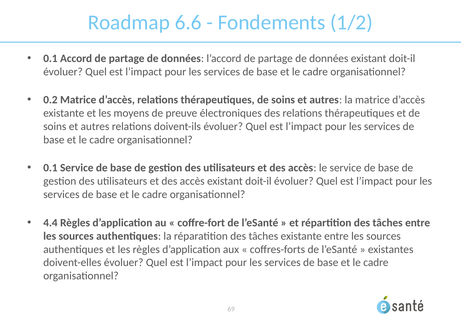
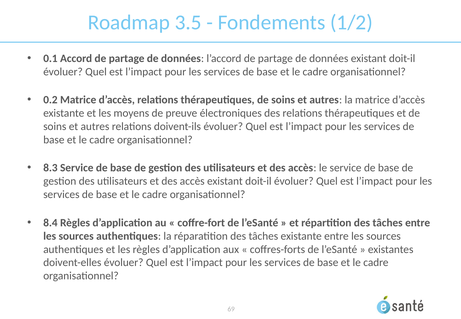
6.6: 6.6 -> 3.5
0.1 at (50, 168): 0.1 -> 8.3
4.4: 4.4 -> 8.4
